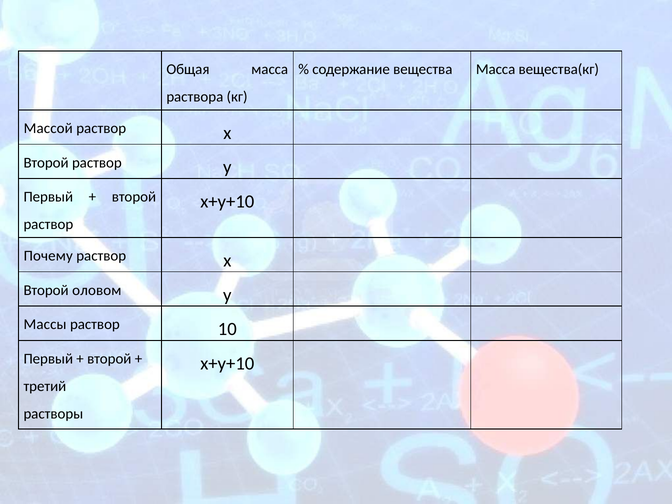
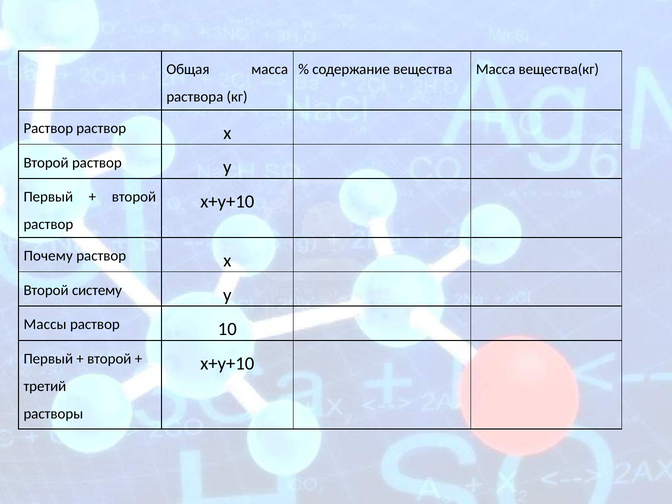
Массой at (48, 128): Массой -> Раствор
оловом: оловом -> систему
